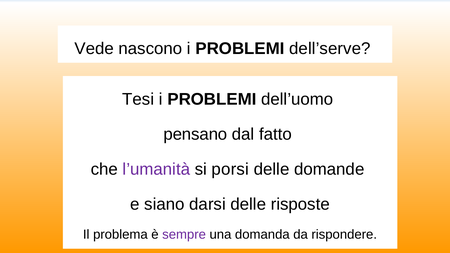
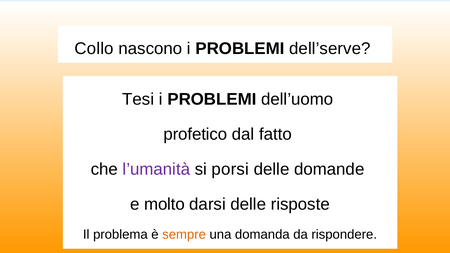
Vede: Vede -> Collo
pensano: pensano -> profetico
siano: siano -> molto
sempre colour: purple -> orange
